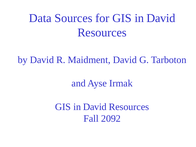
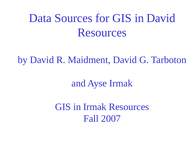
David at (95, 107): David -> Irmak
2092: 2092 -> 2007
